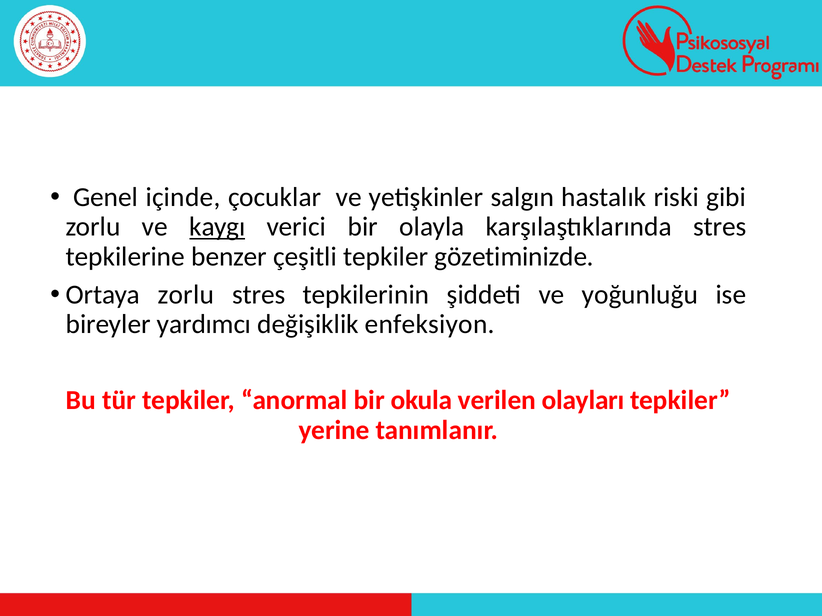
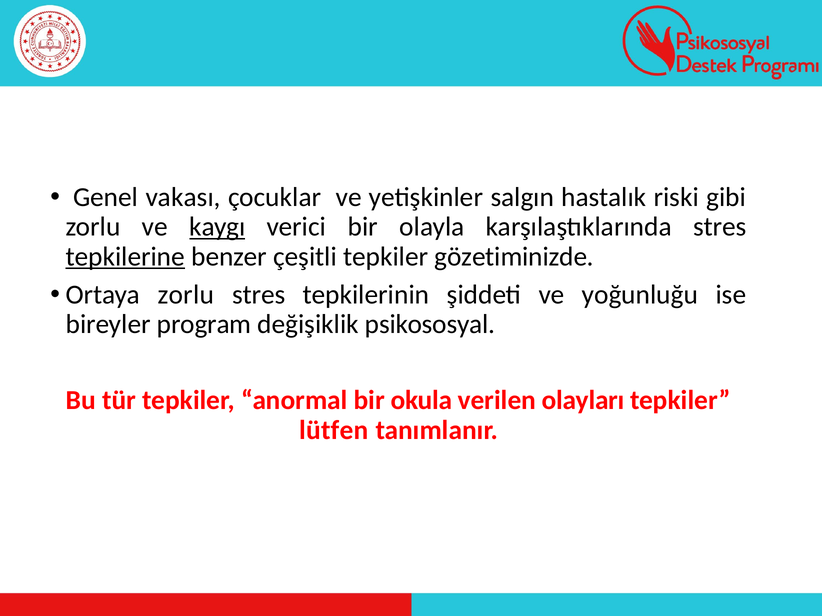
içinde: içinde -> vakası
tepkilerine underline: none -> present
yardımcı: yardımcı -> program
enfeksiyon: enfeksiyon -> psikososyal
yerine: yerine -> lütfen
